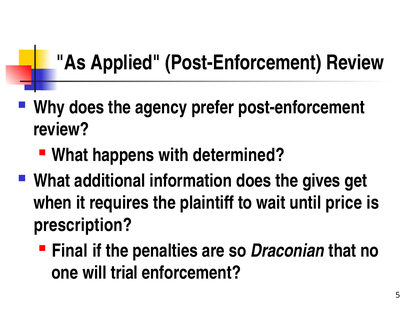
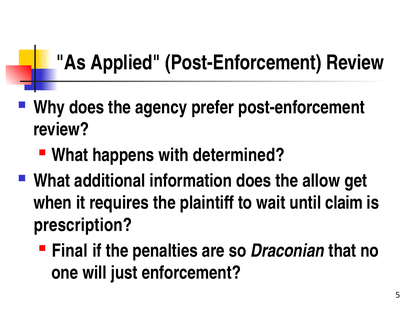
gives: gives -> allow
price: price -> claim
trial: trial -> just
